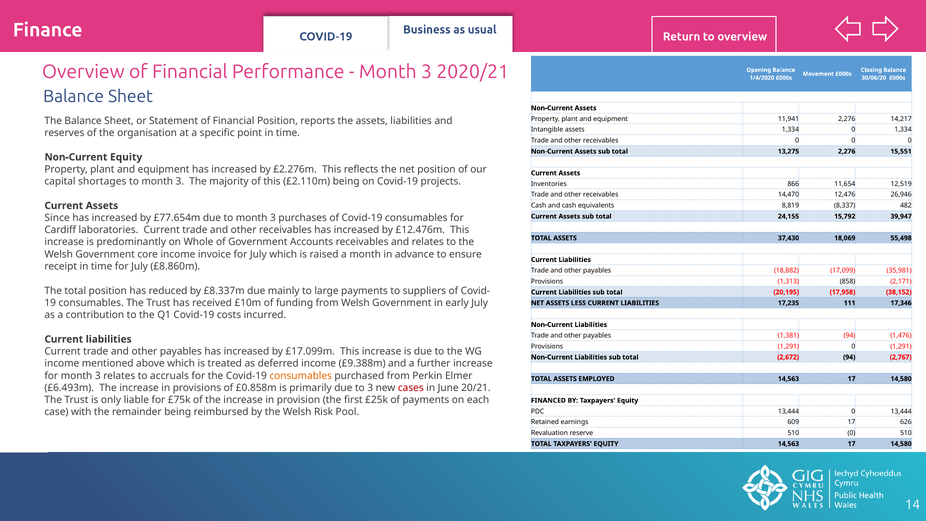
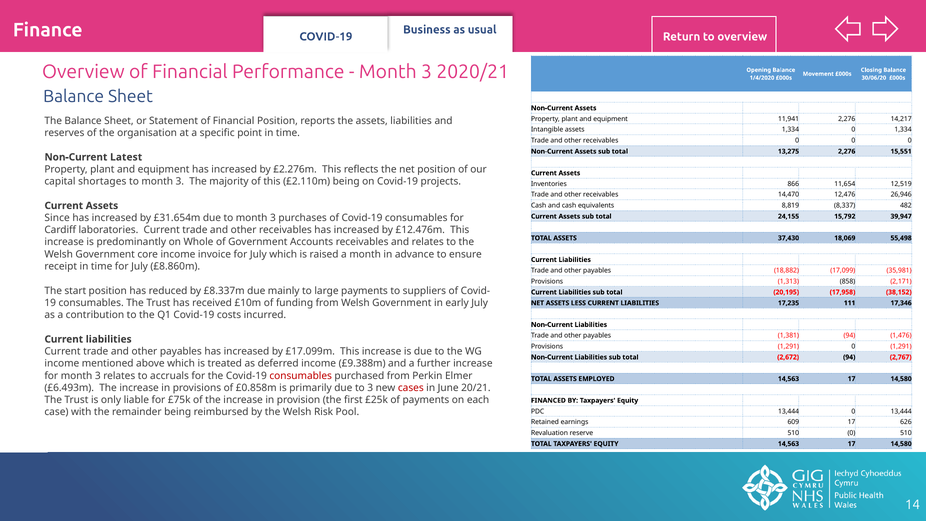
Non-Current Equity: Equity -> Latest
£77.654m: £77.654m -> £31.654m
The total: total -> start
consumables at (301, 376) colour: orange -> red
